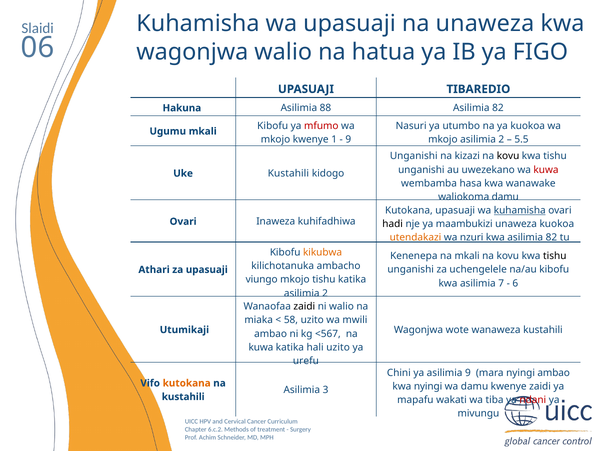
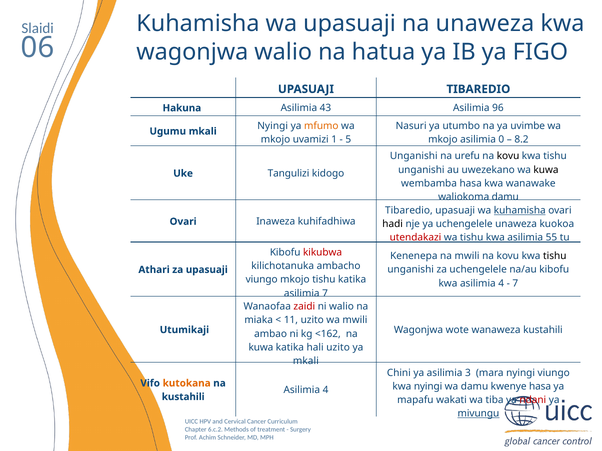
88: 88 -> 43
82 at (498, 108): 82 -> 96
Kibofu at (273, 126): Kibofu -> Nyingi
mfumo colour: red -> orange
ya kuokoa: kuokoa -> uvimbe
mkojo kwenye: kwenye -> uvamizi
9 at (348, 140): 9 -> 5
mkojo asilimia 2: 2 -> 0
5.5: 5.5 -> 8.2
kizazi: kizazi -> urefu
kuwa at (546, 170) colour: red -> black
Uke Kustahili: Kustahili -> Tangulizi
Kutokana at (409, 211): Kutokana -> Tibaredio
ya maambukizi: maambukizi -> uchengelele
utendakazi colour: orange -> red
wa nzuri: nzuri -> tishu
kwa asilimia 82: 82 -> 55
kikubwa colour: orange -> red
na mkali: mkali -> mwili
kwa asilimia 7: 7 -> 4
6 at (515, 284): 6 -> 7
2 at (325, 294): 2 -> 7
zaidi at (304, 307) colour: black -> red
58: 58 -> 11
<567: <567 -> <162
urefu at (306, 361): urefu -> mkali
asilimia 9: 9 -> 3
nyingi ambao: ambao -> viungo
kwenye zaidi: zaidi -> hasa
3 at (326, 390): 3 -> 4
mivungu underline: none -> present
